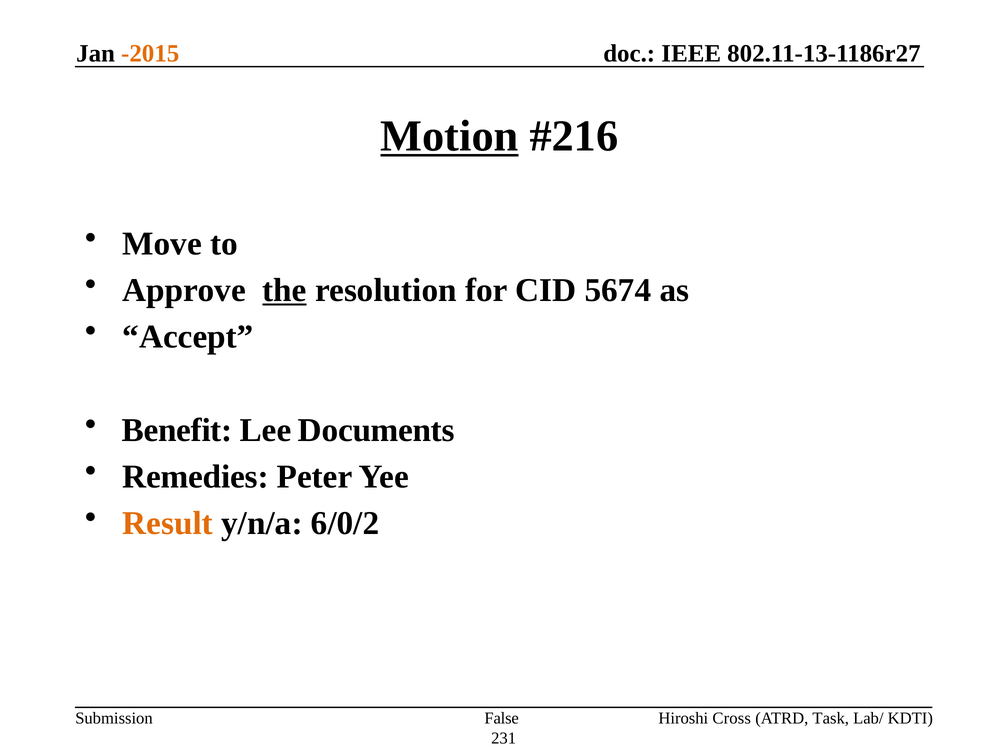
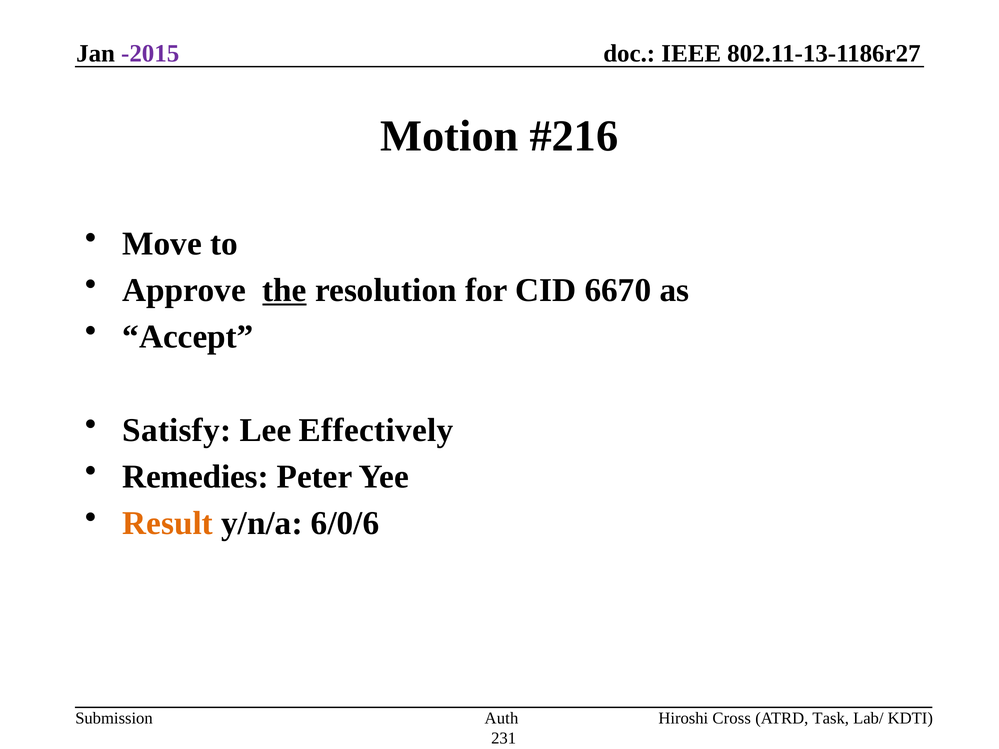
-2015 colour: orange -> purple
Motion underline: present -> none
5674: 5674 -> 6670
Benefit: Benefit -> Satisfy
Documents: Documents -> Effectively
6/0/2: 6/0/2 -> 6/0/6
False: False -> Auth
